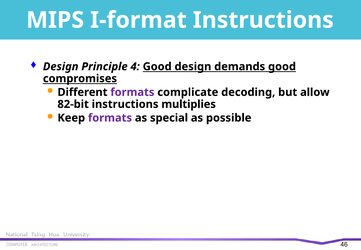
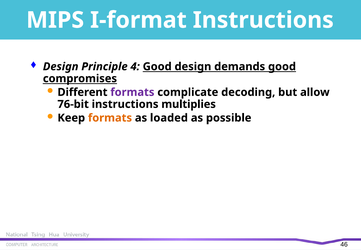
82-bit: 82-bit -> 76-bit
formats at (110, 118) colour: purple -> orange
special: special -> loaded
